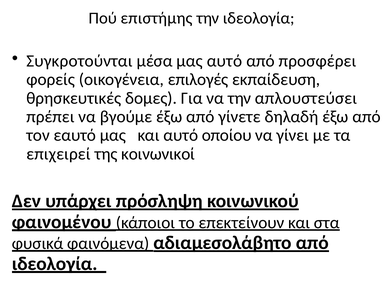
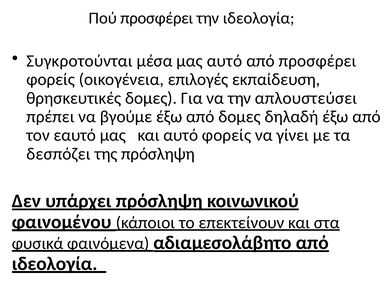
Πού επιστήμης: επιστήμης -> προσφέρει
από γίνετε: γίνετε -> δομες
αυτό οποίου: οποίου -> φορείς
επιχειρεί: επιχειρεί -> δεσπόζει
της κοινωνικοί: κοινωνικοί -> πρόσληψη
